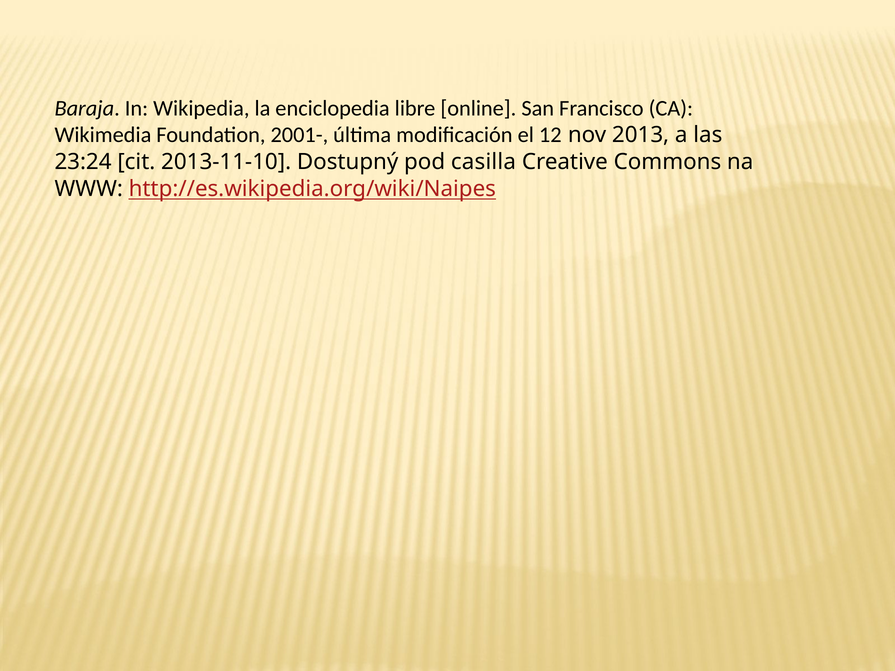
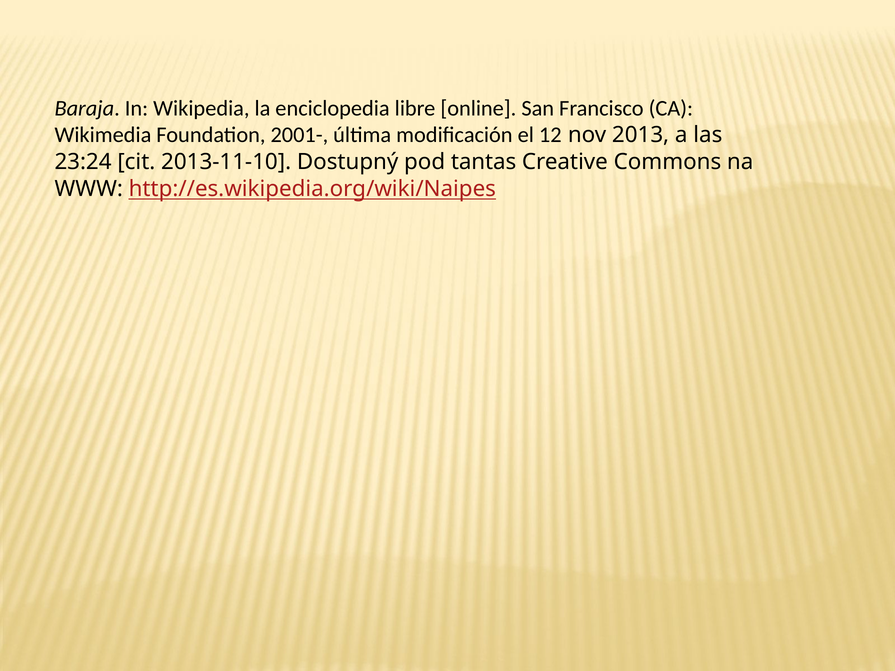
casilla: casilla -> tantas
